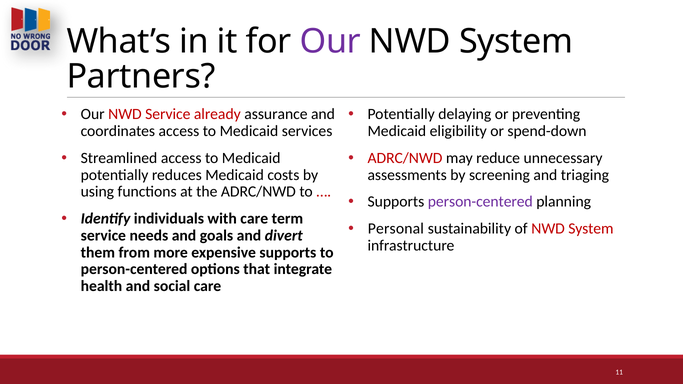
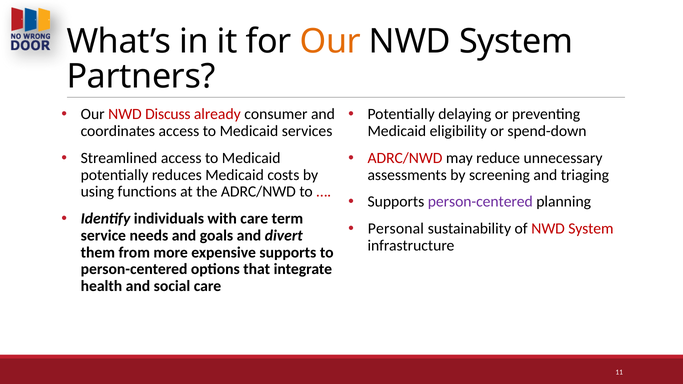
Our at (330, 42) colour: purple -> orange
NWD Service: Service -> Discuss
assurance: assurance -> consumer
